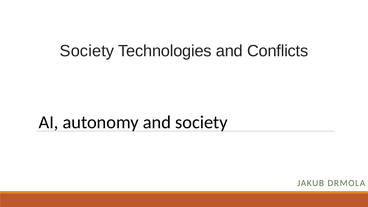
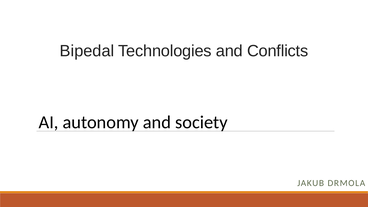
Society at (87, 51): Society -> Bipedal
